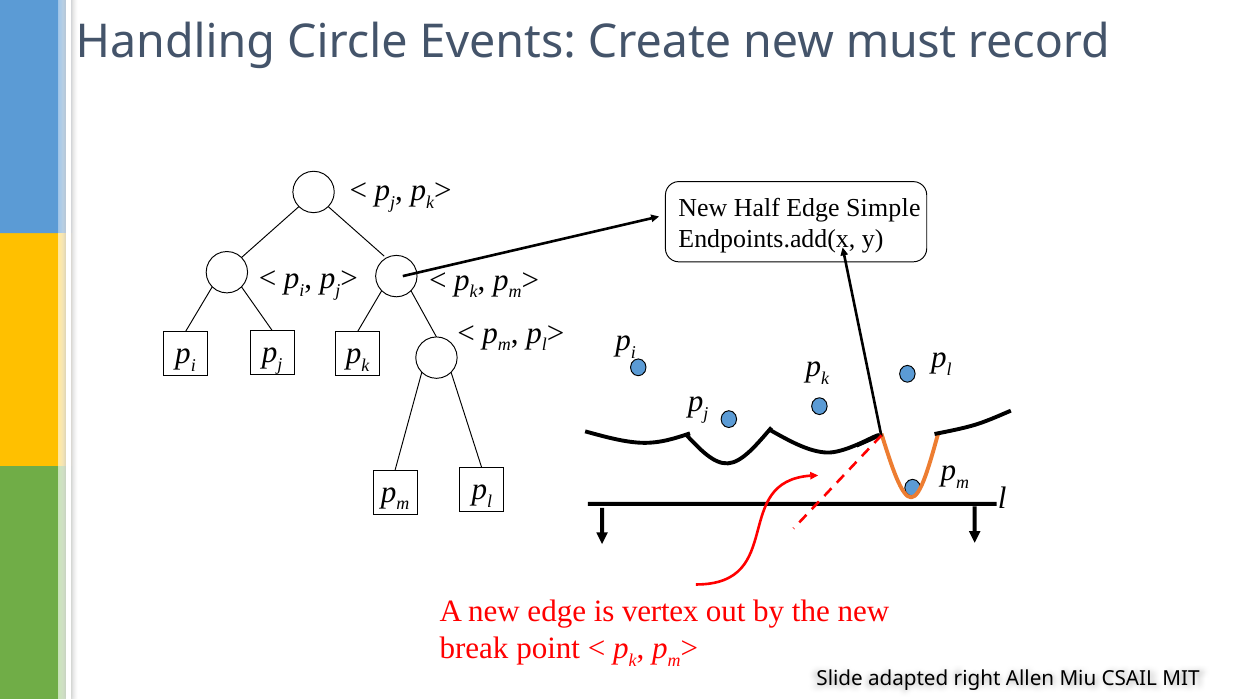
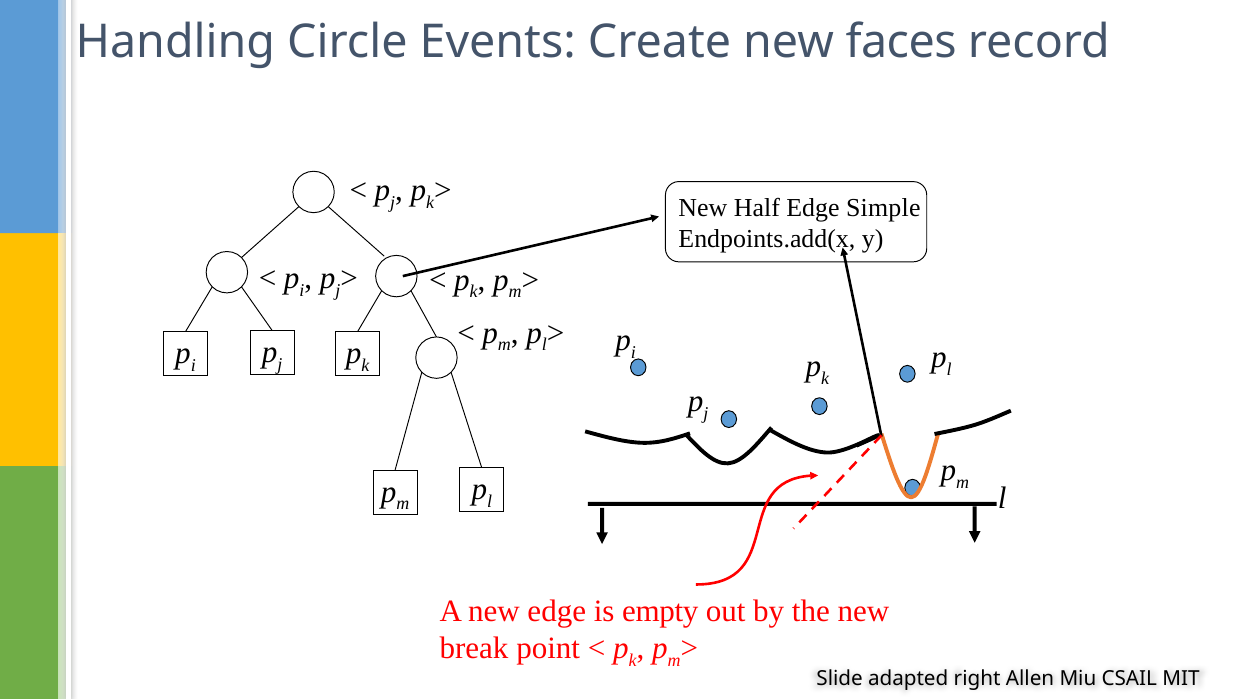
must: must -> faces
vertex: vertex -> empty
